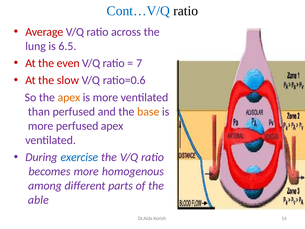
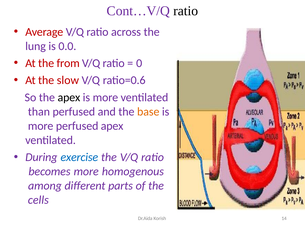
Cont…V/Q colour: blue -> purple
6.5: 6.5 -> 0.0
even: even -> from
7: 7 -> 0
apex at (69, 97) colour: orange -> black
able: able -> cells
